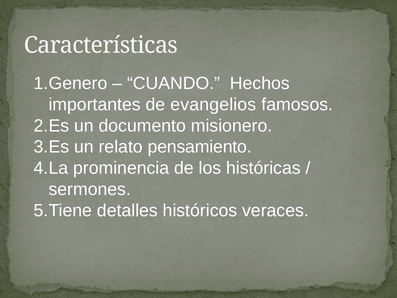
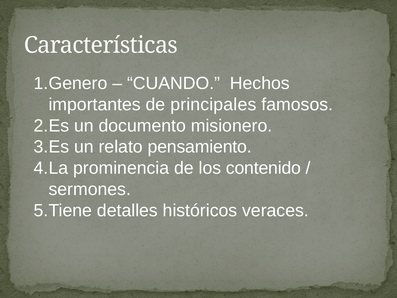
evangelios: evangelios -> principales
históricas: históricas -> contenido
